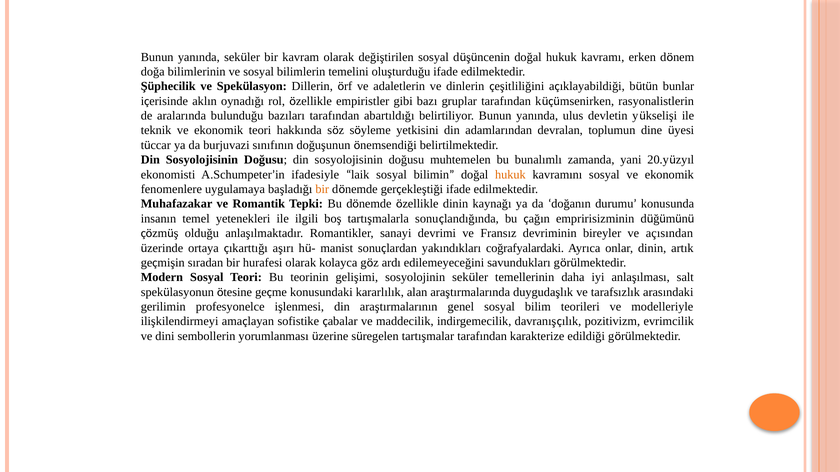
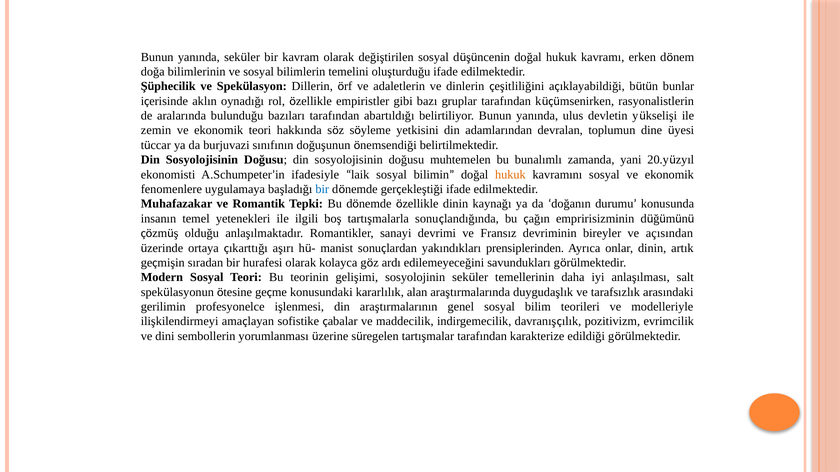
teknik: teknik -> zemin
bir at (322, 189) colour: orange -> blue
coğrafyalardaki: coğrafyalardaki -> prensiplerinden
